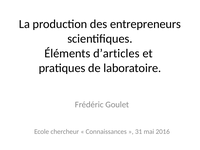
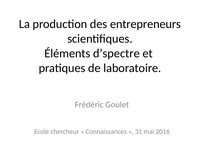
d’articles: d’articles -> d’spectre
